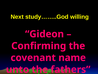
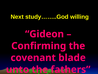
name: name -> blade
